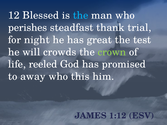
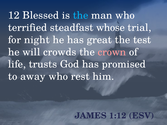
perishes: perishes -> terrified
thank: thank -> whose
crown colour: light green -> pink
reeled: reeled -> trusts
this: this -> rest
